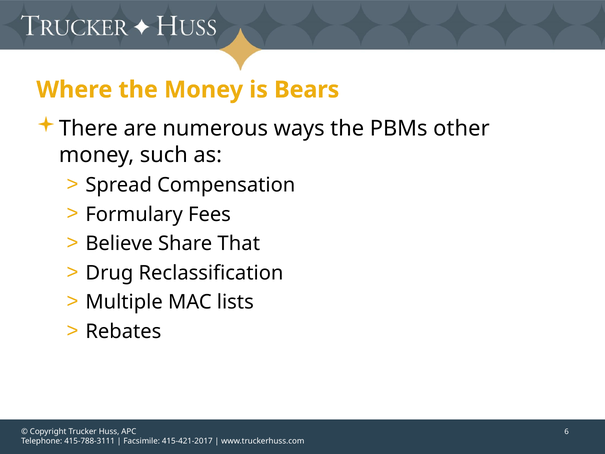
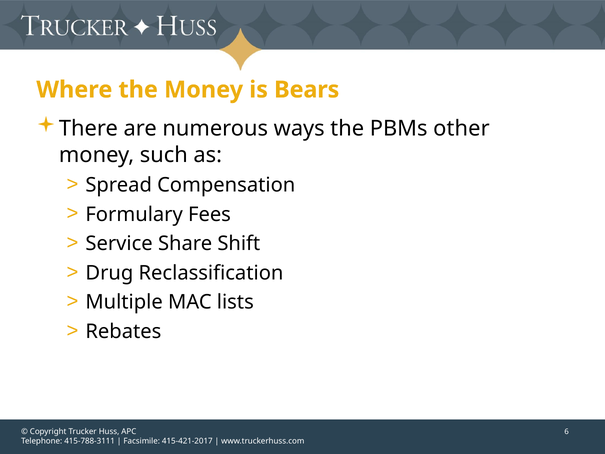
Believe: Believe -> Service
That: That -> Shift
